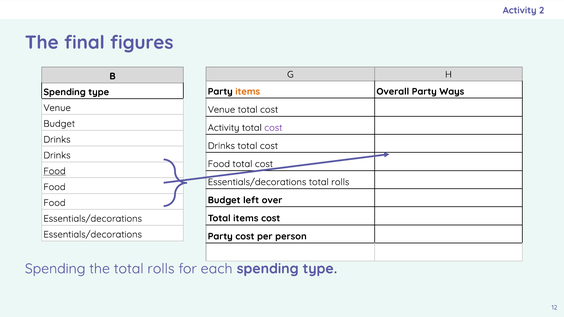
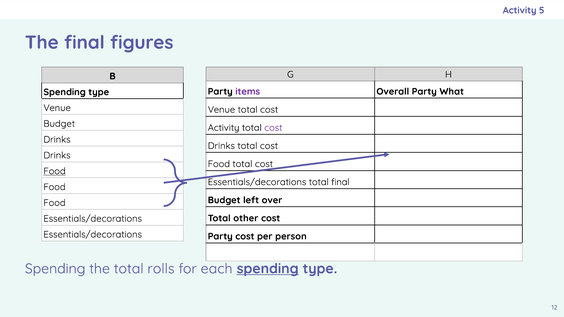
2: 2 -> 5
items at (248, 92) colour: orange -> purple
Ways: Ways -> What
Essentials/decorations total rolls: rolls -> final
Total items: items -> other
spending at (268, 269) underline: none -> present
